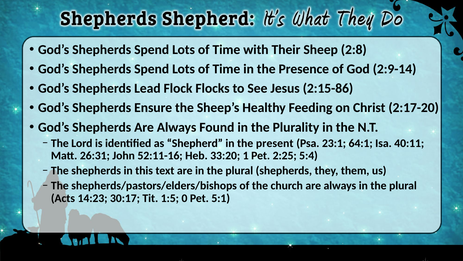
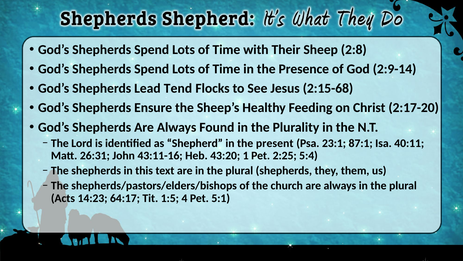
Flock: Flock -> Tend
2:15-86: 2:15-86 -> 2:15-68
64:1: 64:1 -> 87:1
52:11-16: 52:11-16 -> 43:11-16
33:20: 33:20 -> 43:20
30:17: 30:17 -> 64:17
0: 0 -> 4
